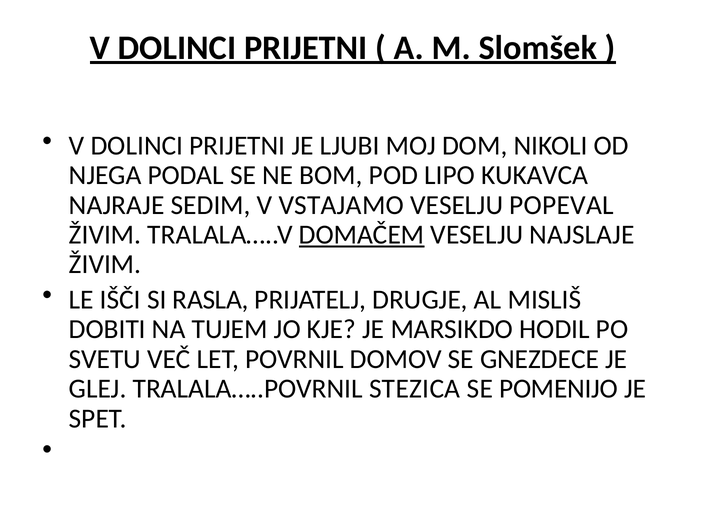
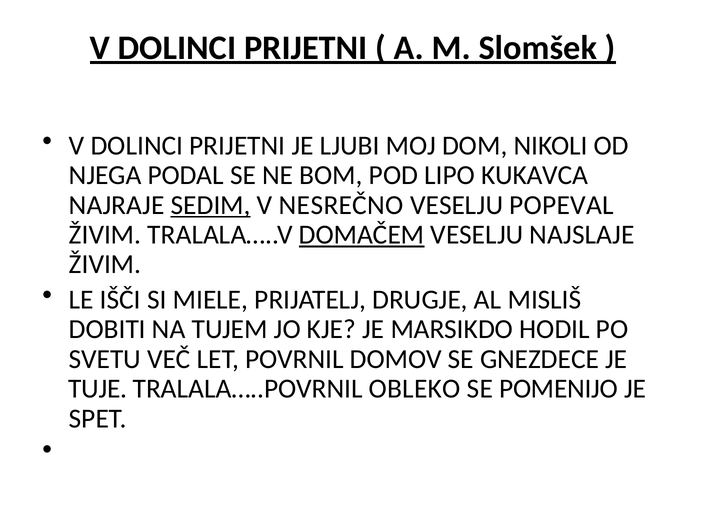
SEDIM underline: none -> present
VSTAJAMO: VSTAJAMO -> NESREČNO
RASLA: RASLA -> MIELE
GLEJ: GLEJ -> TUJE
STEZICA: STEZICA -> OBLEKO
